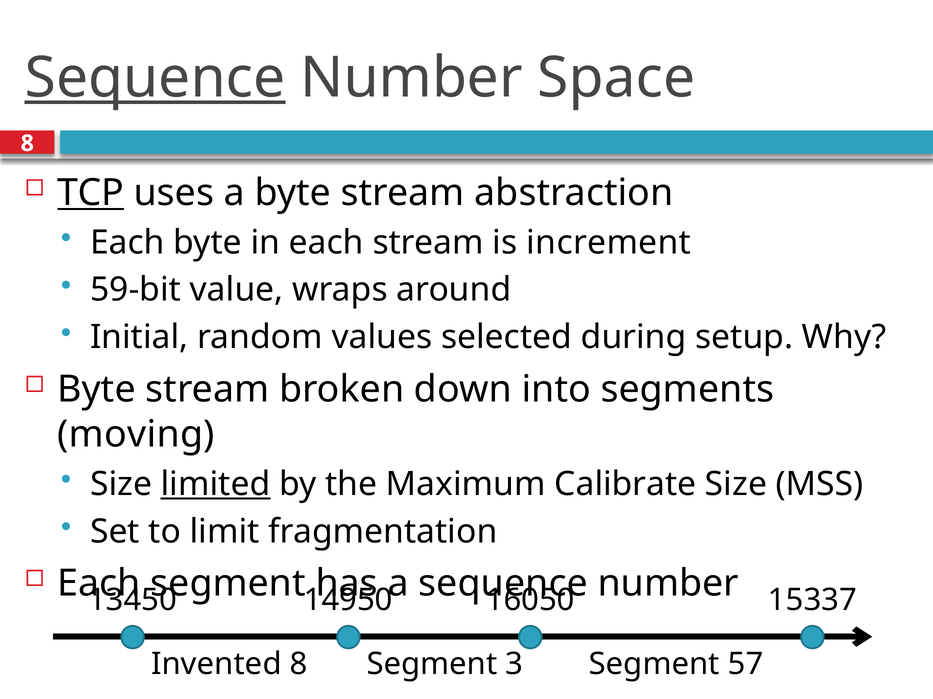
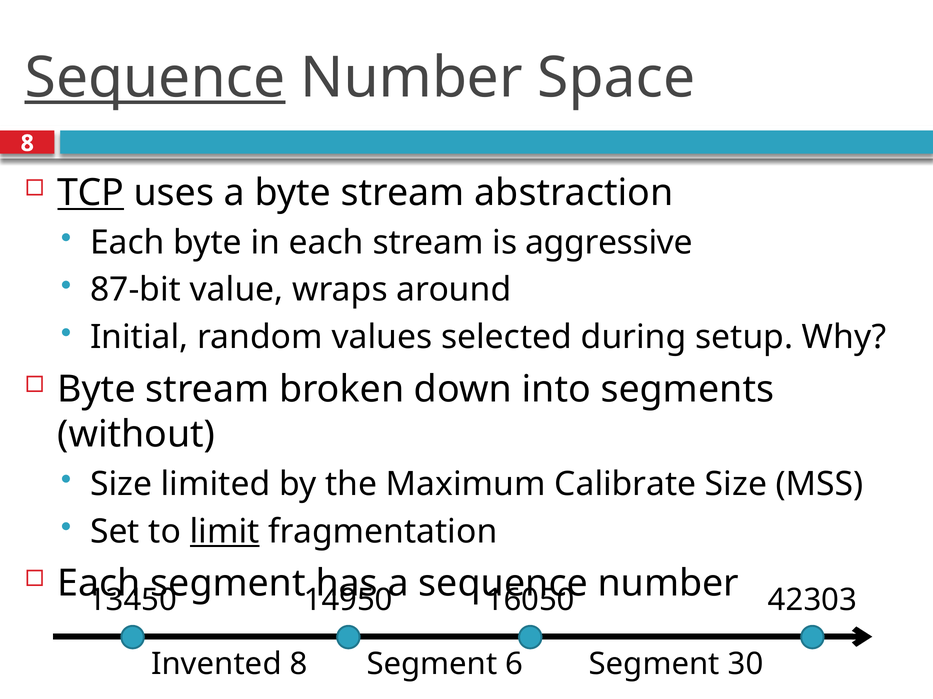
increment: increment -> aggressive
59-bit: 59-bit -> 87-bit
moving: moving -> without
limited underline: present -> none
limit underline: none -> present
15337: 15337 -> 42303
3: 3 -> 6
57: 57 -> 30
